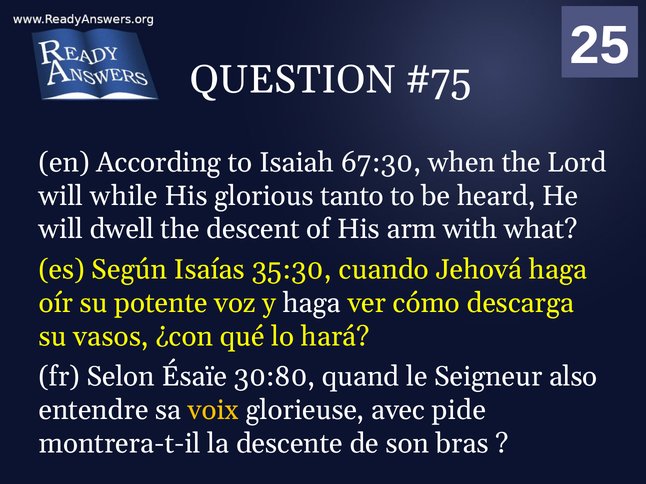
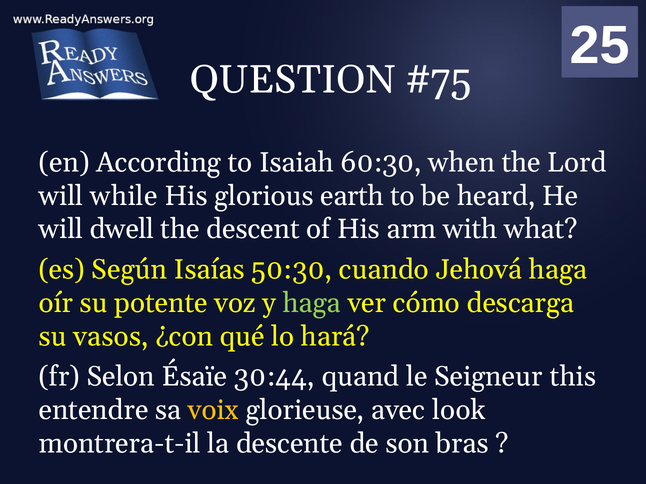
67:30: 67:30 -> 60:30
tanto: tanto -> earth
35:30: 35:30 -> 50:30
haga at (312, 303) colour: white -> light green
30:80: 30:80 -> 30:44
also: also -> this
pide: pide -> look
